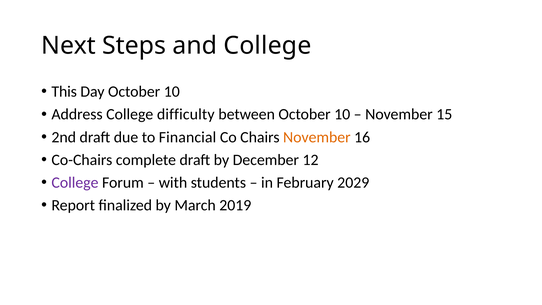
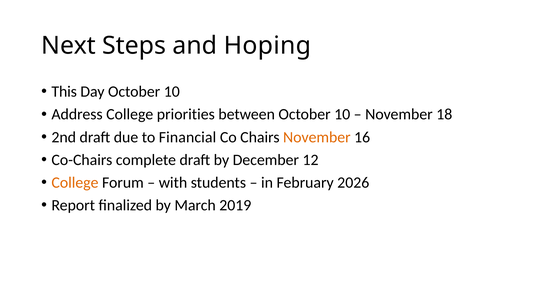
and College: College -> Hoping
difficulty: difficulty -> priorities
15: 15 -> 18
College at (75, 183) colour: purple -> orange
2029: 2029 -> 2026
